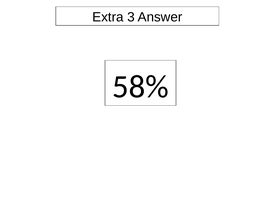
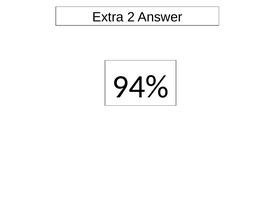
3: 3 -> 2
58%: 58% -> 94%
